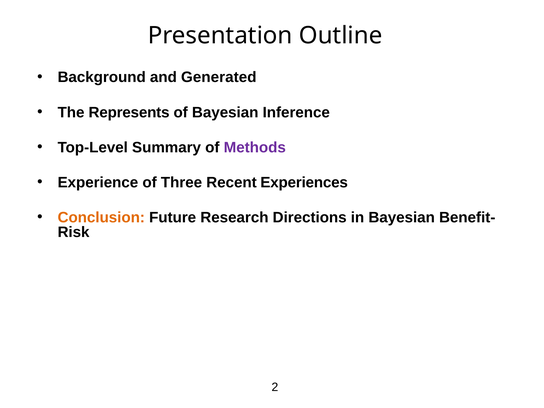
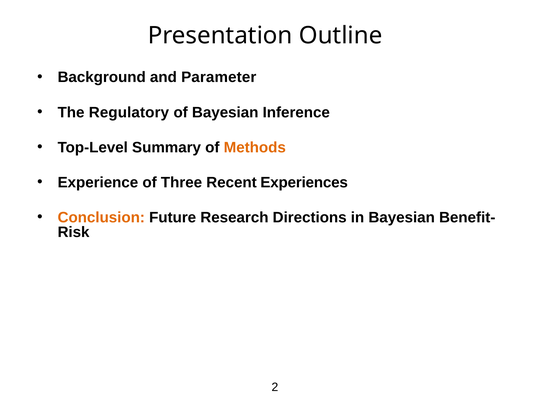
Generated: Generated -> Parameter
Represents: Represents -> Regulatory
Methods colour: purple -> orange
